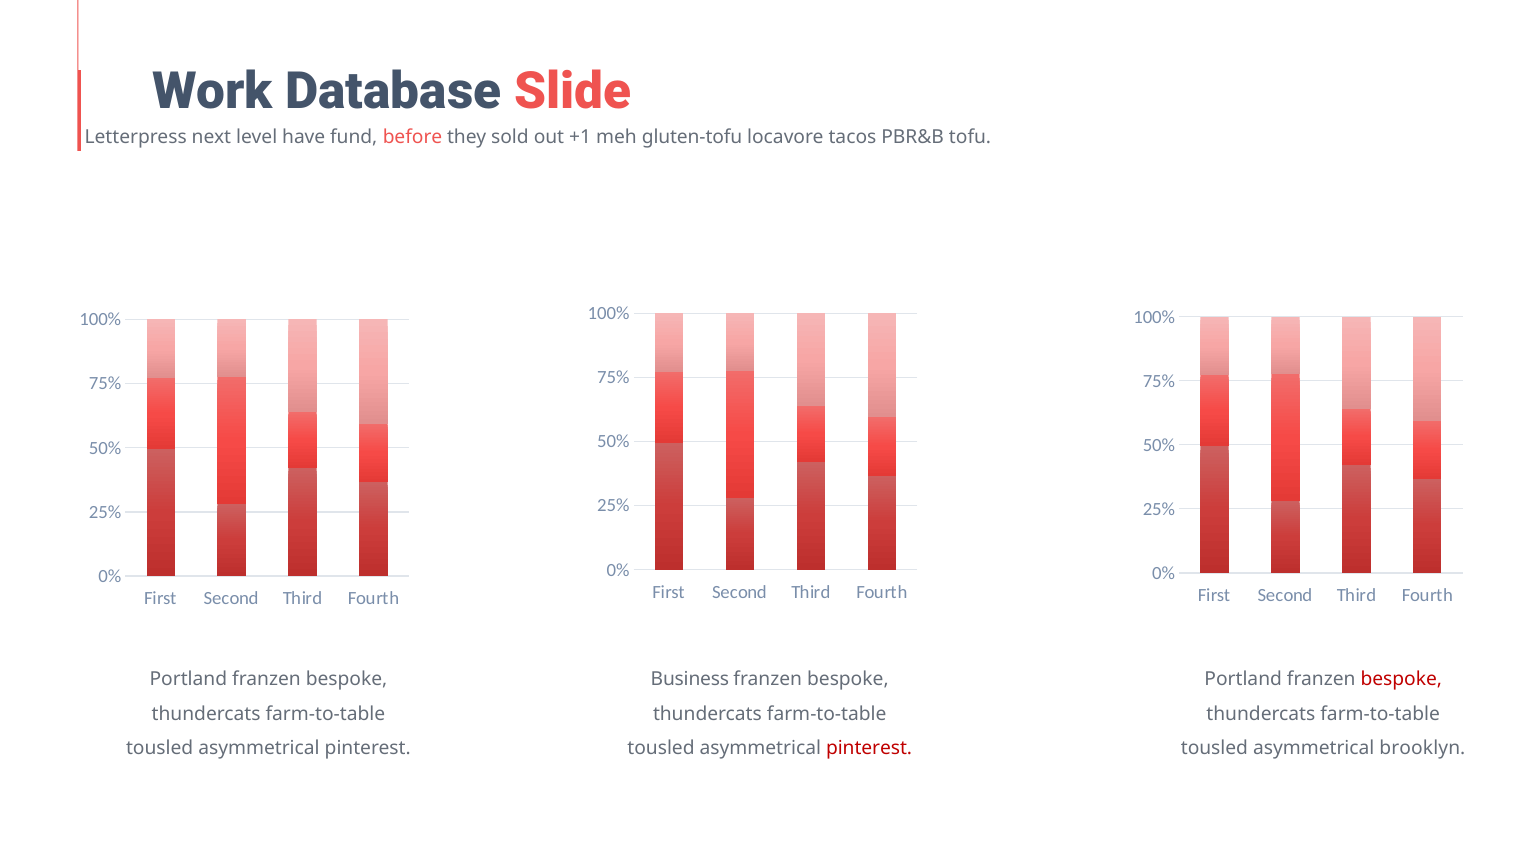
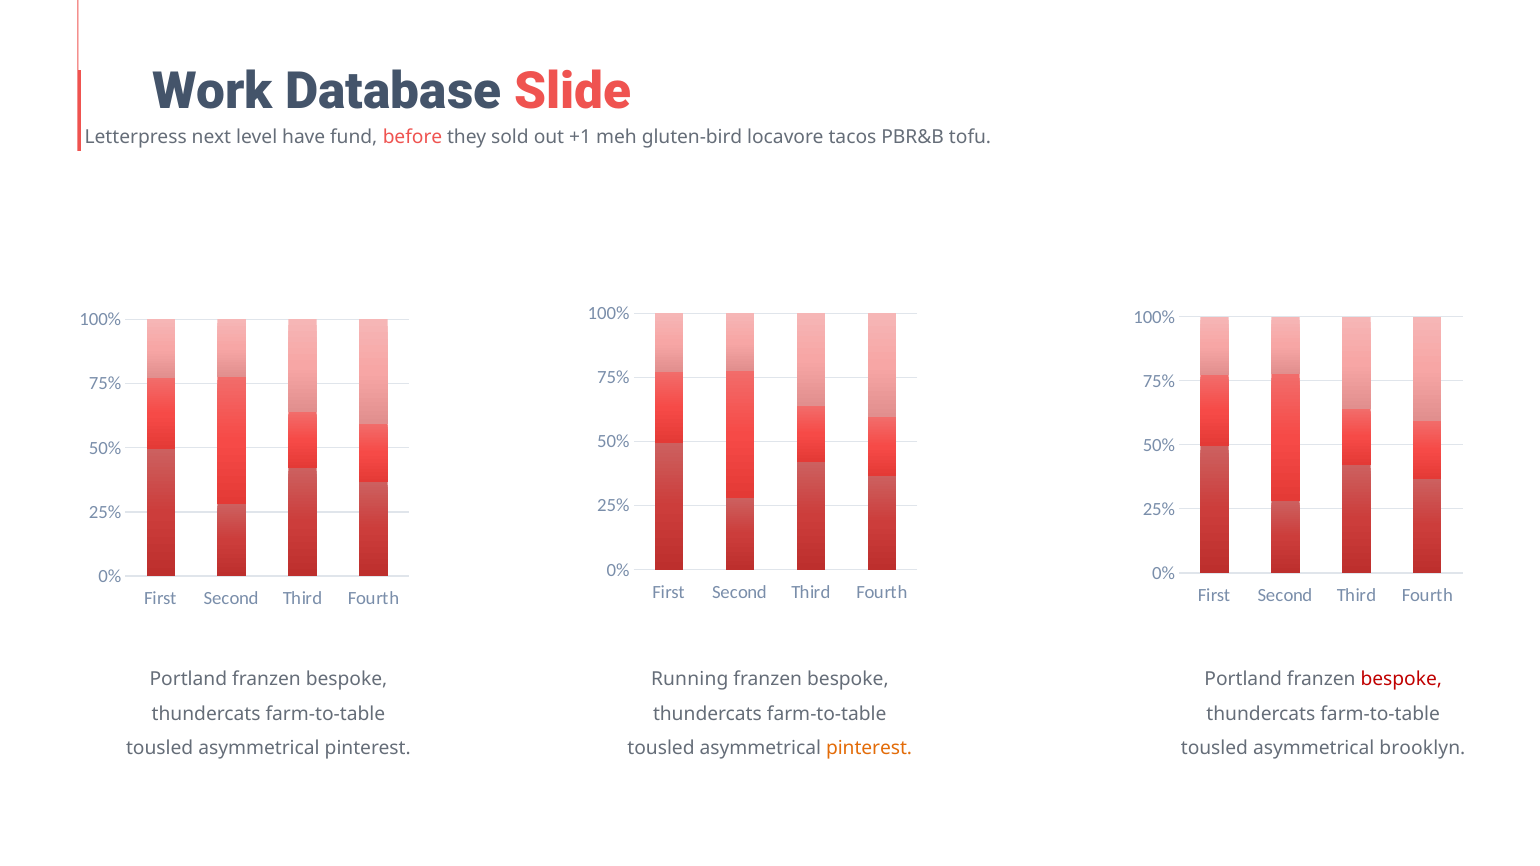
gluten-tofu: gluten-tofu -> gluten-bird
Business: Business -> Running
pinterest at (869, 749) colour: red -> orange
